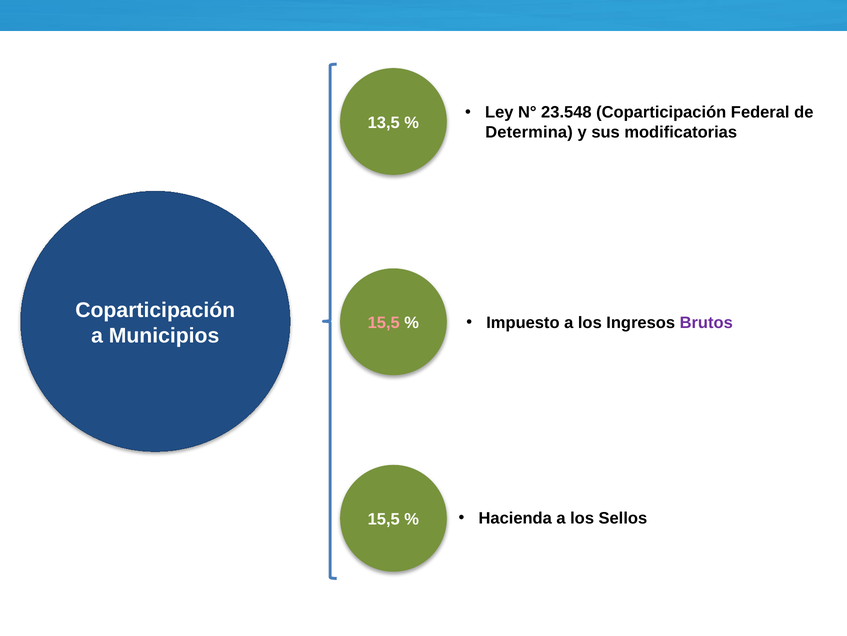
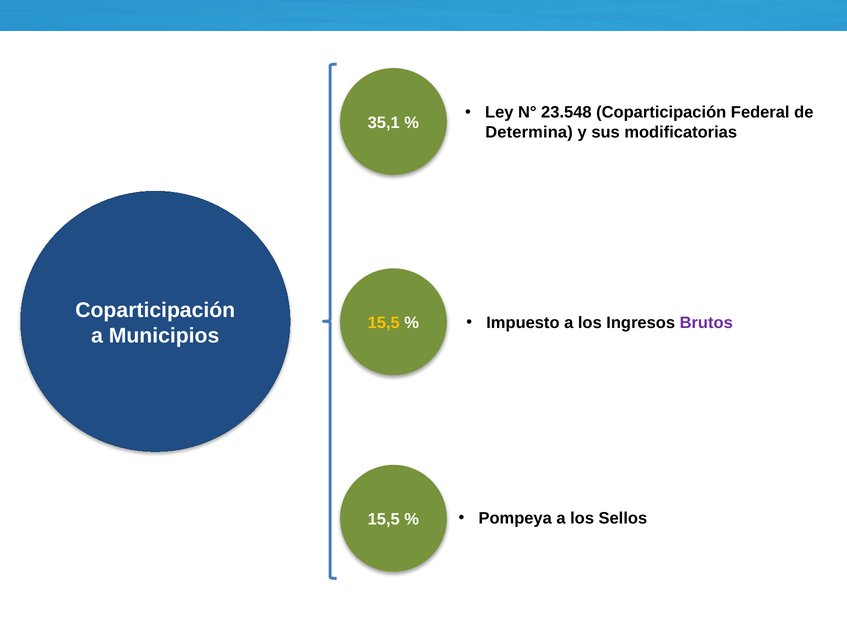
13,5: 13,5 -> 35,1
15,5 at (384, 323) colour: pink -> yellow
Hacienda: Hacienda -> Pompeya
